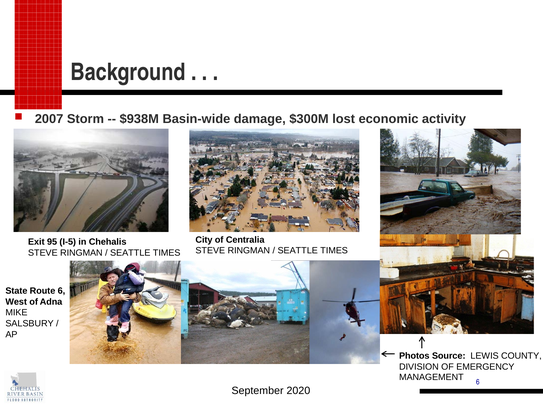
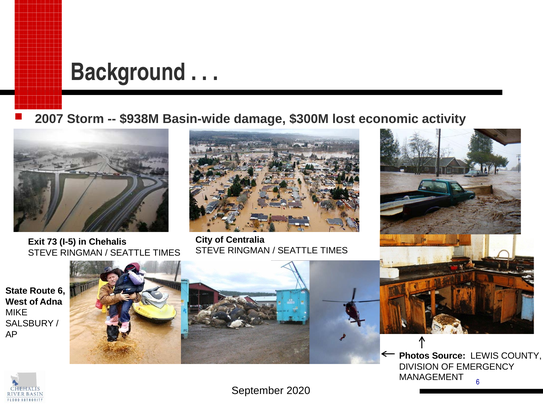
95: 95 -> 73
